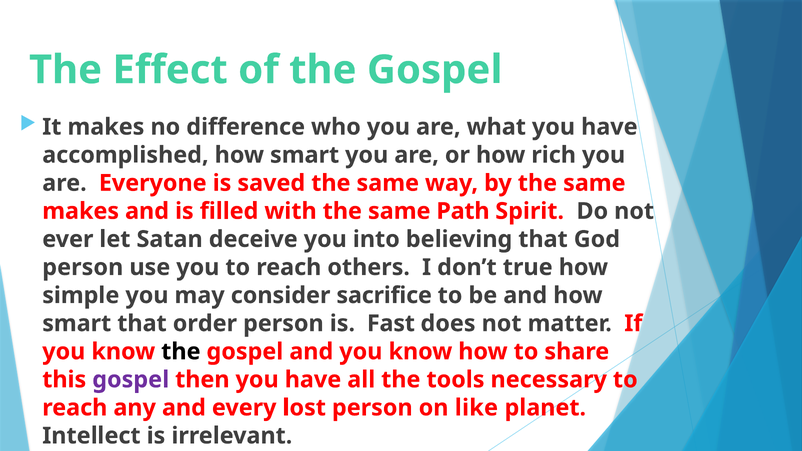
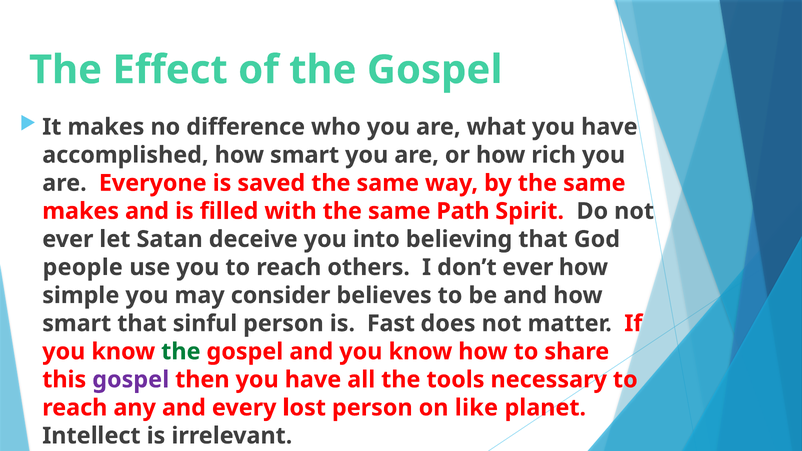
person at (83, 267): person -> people
don’t true: true -> ever
sacrifice: sacrifice -> believes
order: order -> sinful
the at (181, 352) colour: black -> green
